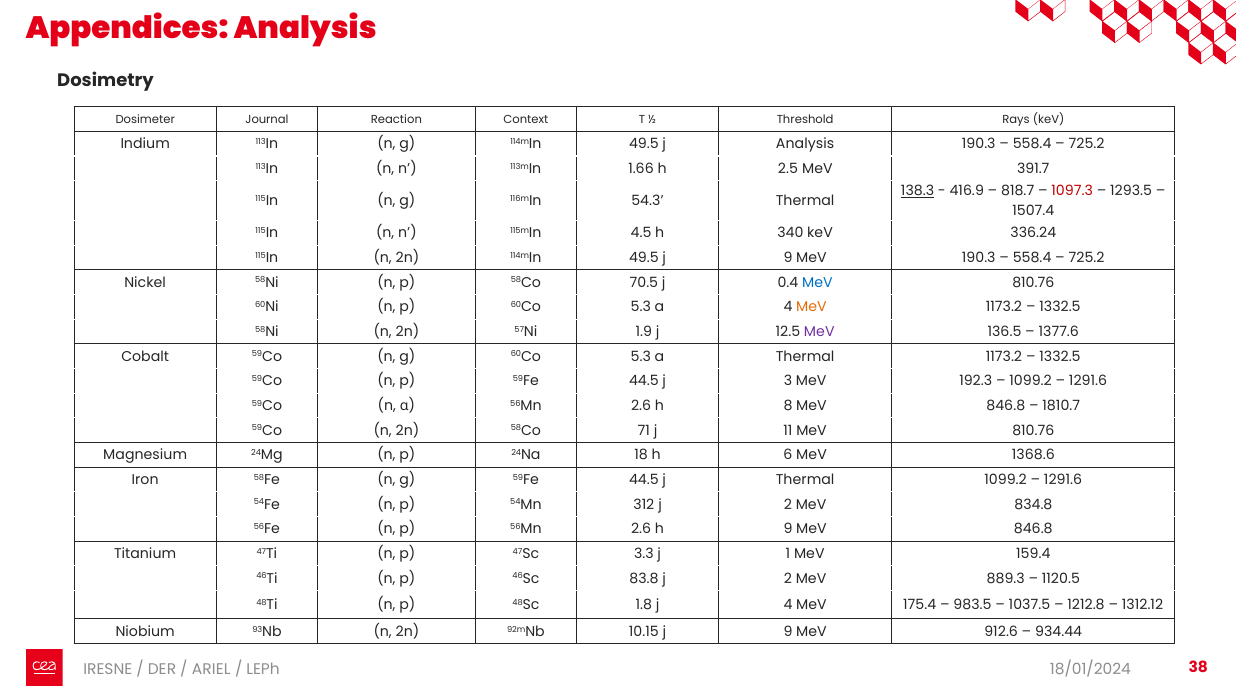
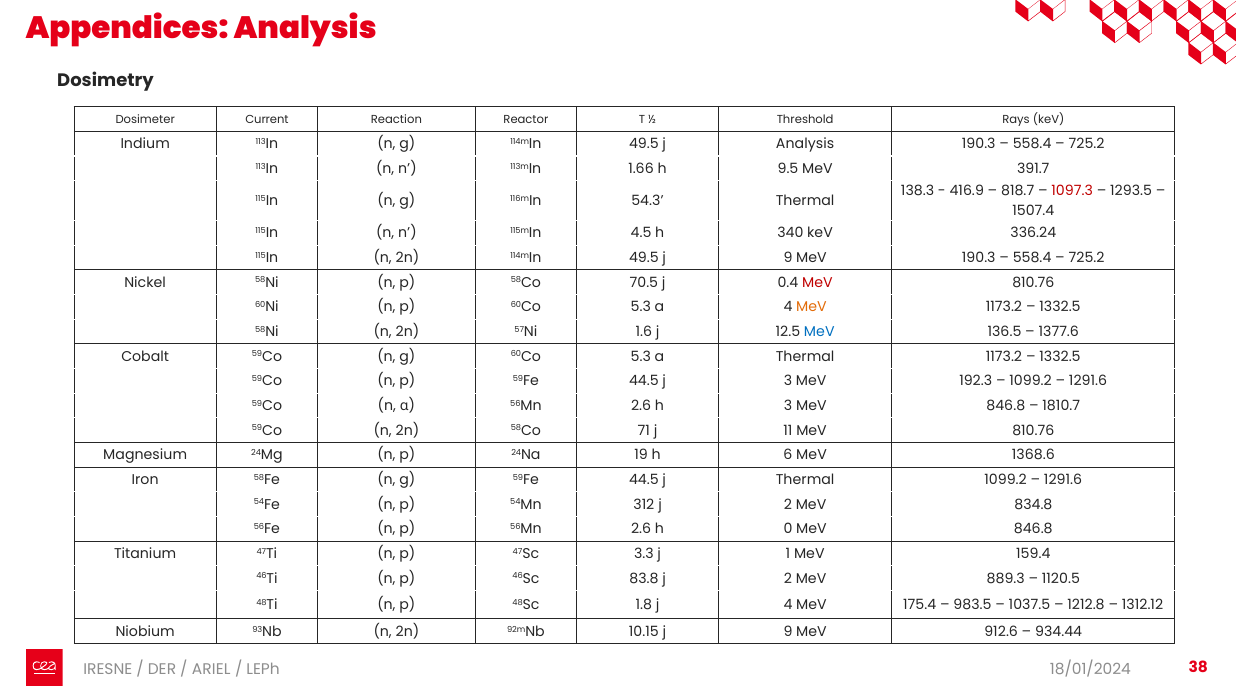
Journal: Journal -> Current
Context: Context -> Reactor
2.5: 2.5 -> 9.5
138.3 underline: present -> none
MeV at (817, 283) colour: blue -> red
1.9: 1.9 -> 1.6
MeV at (819, 332) colour: purple -> blue
h 8: 8 -> 3
18: 18 -> 19
h 9: 9 -> 0
